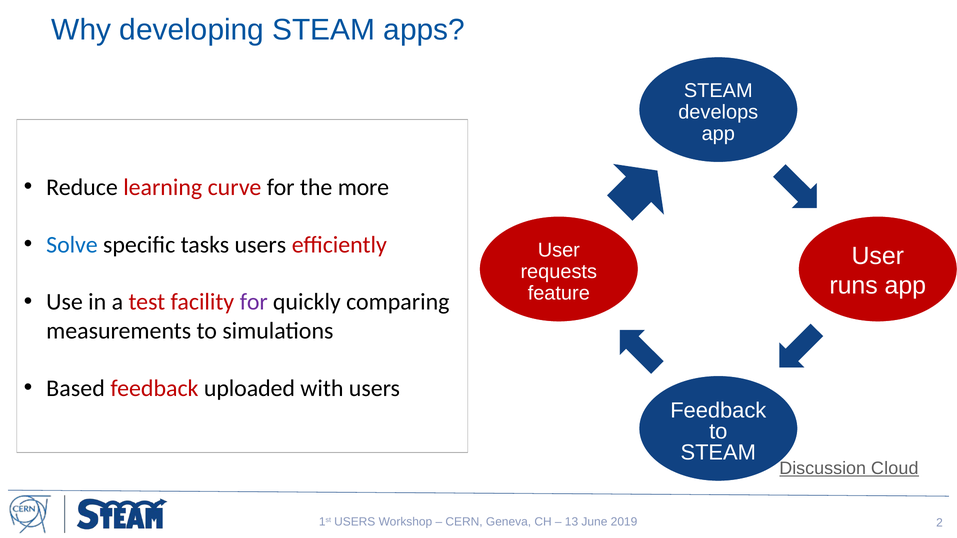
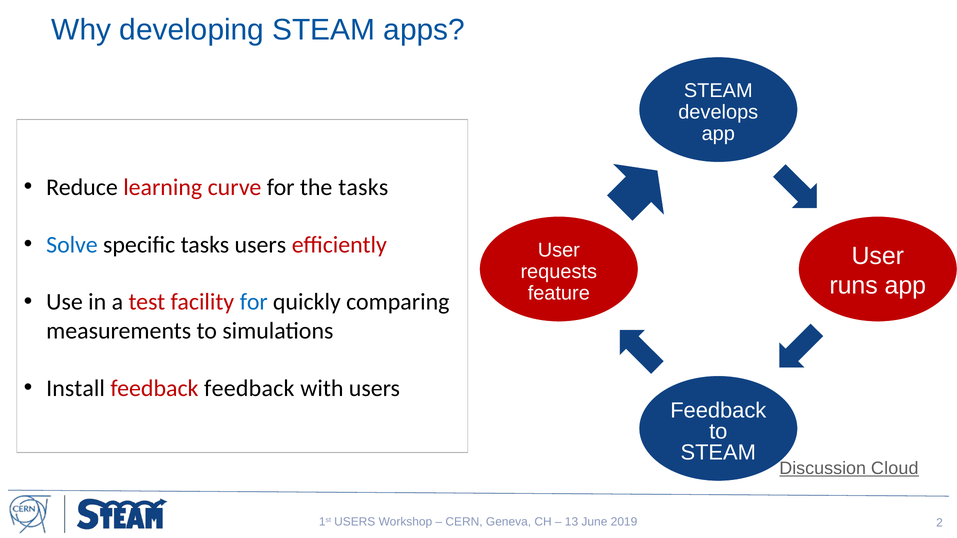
the more: more -> tasks
for at (254, 302) colour: purple -> blue
Based: Based -> Install
feedback uploaded: uploaded -> feedback
